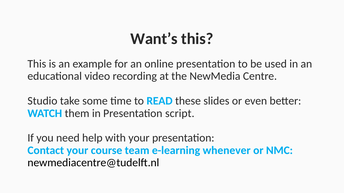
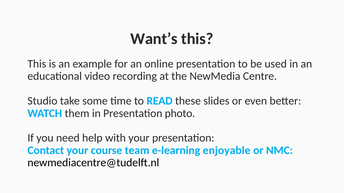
script: script -> photo
whenever: whenever -> enjoyable
